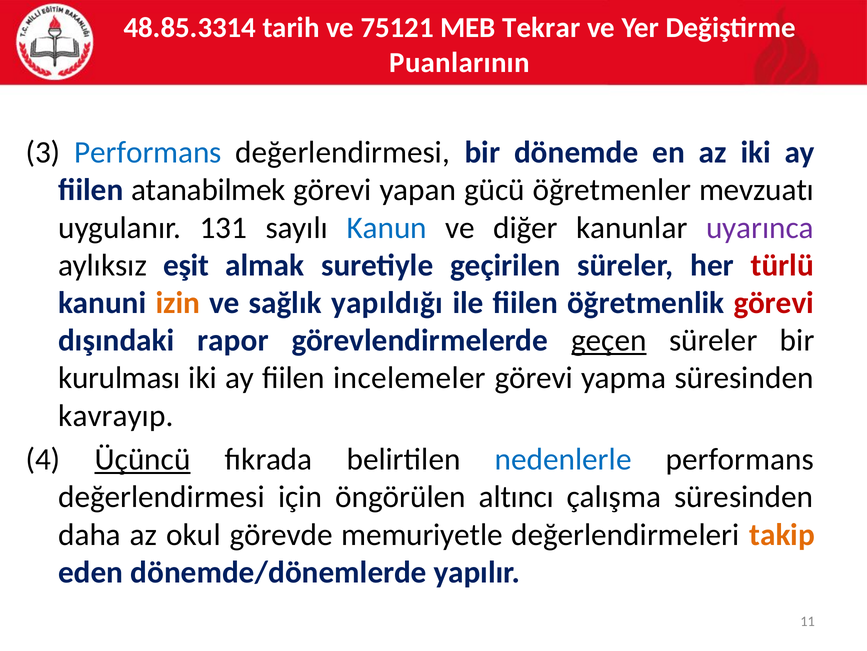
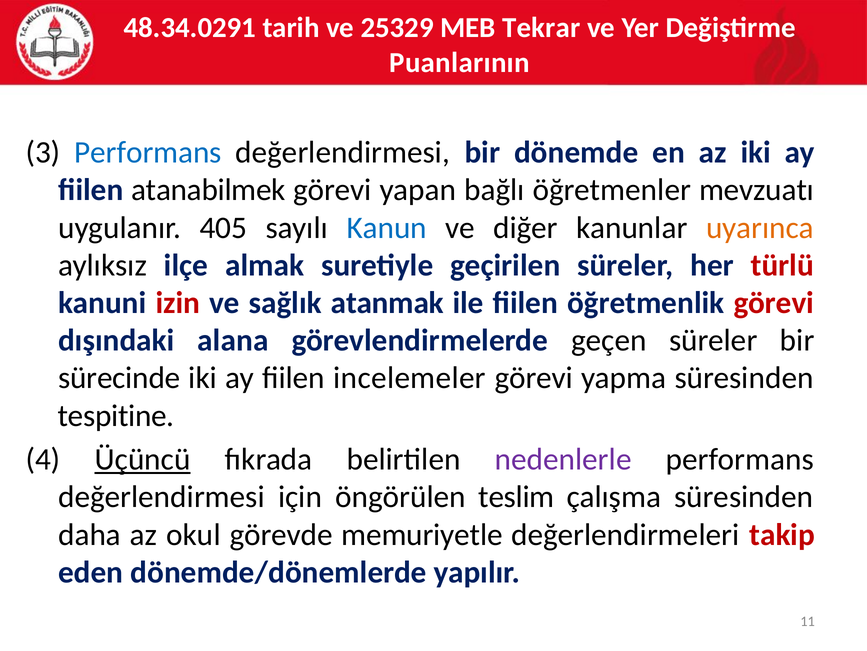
48.85.3314: 48.85.3314 -> 48.34.0291
75121: 75121 -> 25329
gücü: gücü -> bağlı
131: 131 -> 405
uyarınca colour: purple -> orange
eşit: eşit -> ilçe
izin colour: orange -> red
yapıldığı: yapıldığı -> atanmak
rapor: rapor -> alana
geçen underline: present -> none
kurulması: kurulması -> sürecinde
kavrayıp: kavrayıp -> tespitine
nedenlerle colour: blue -> purple
altıncı: altıncı -> teslim
takip colour: orange -> red
